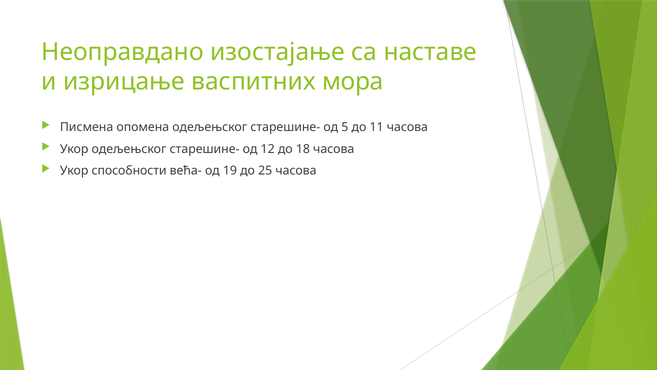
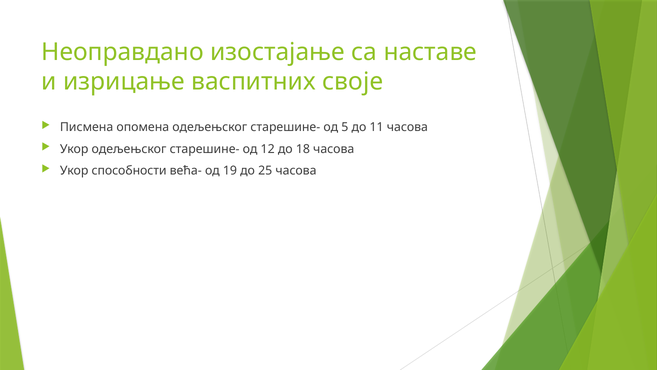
мора: мора -> своје
